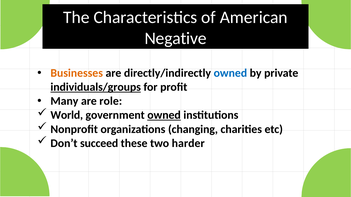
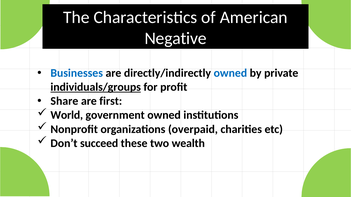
Businesses colour: orange -> blue
Many: Many -> Share
role: role -> first
owned at (164, 115) underline: present -> none
changing: changing -> overpaid
harder: harder -> wealth
